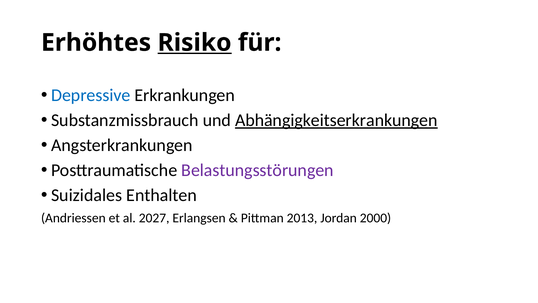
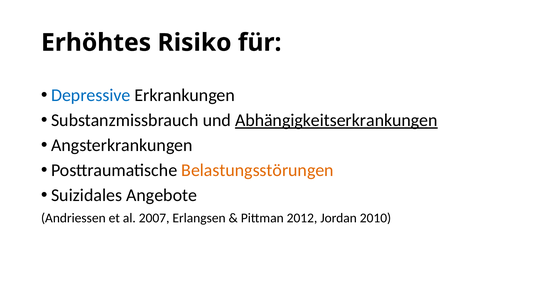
Risiko underline: present -> none
Belastungsstörungen colour: purple -> orange
Enthalten: Enthalten -> Angebote
2027: 2027 -> 2007
2013: 2013 -> 2012
2000: 2000 -> 2010
